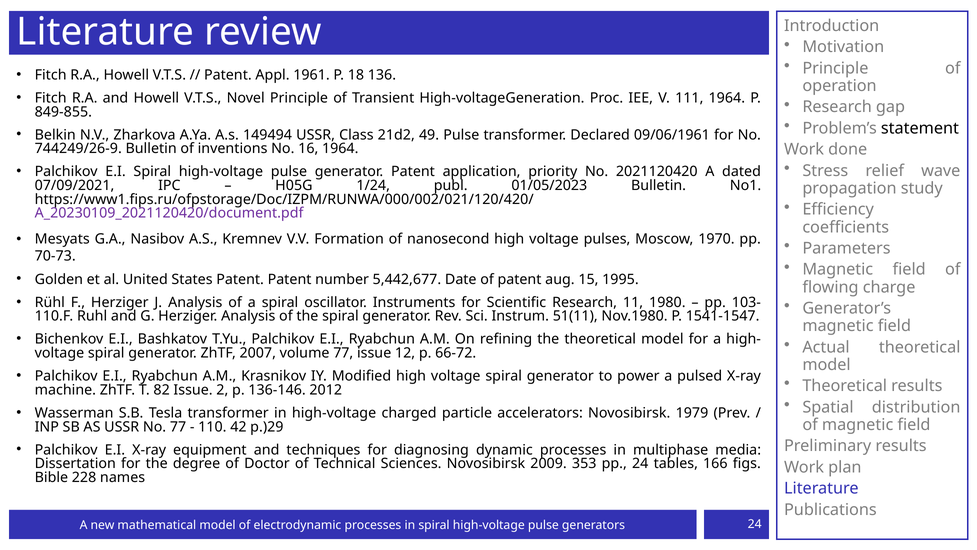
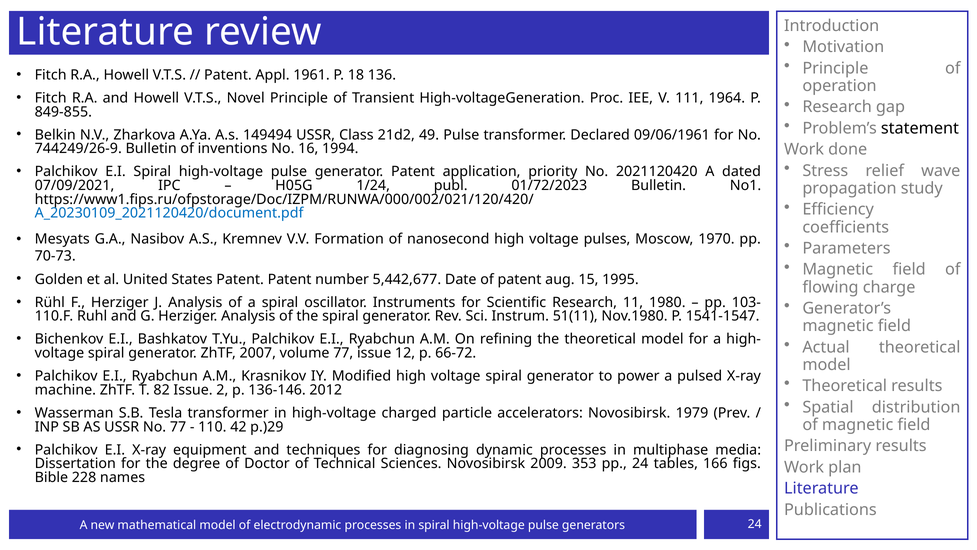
16 1964: 1964 -> 1994
01/05/2023: 01/05/2023 -> 01/72/2023
A_20230109_2021120420/document.pdf colour: purple -> blue
